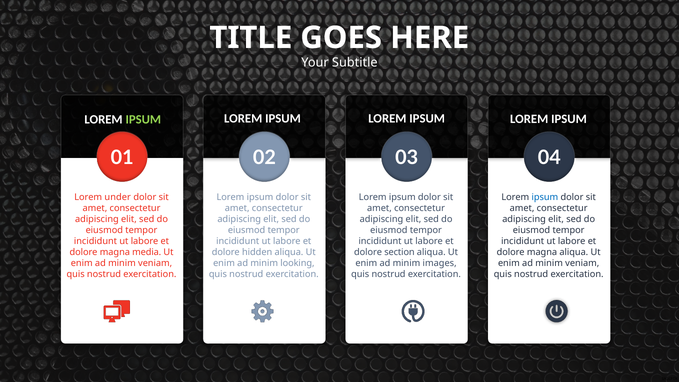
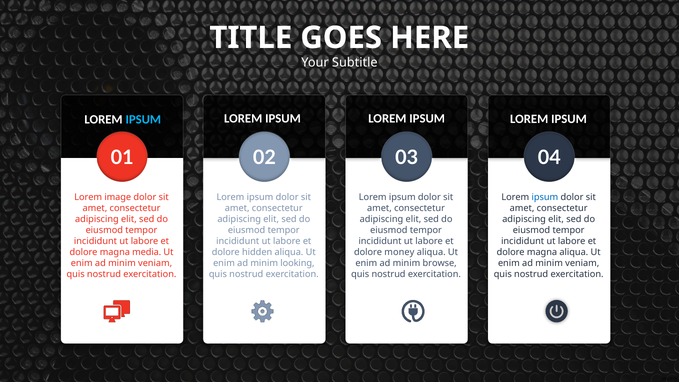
IPSUM at (143, 119) colour: light green -> light blue
under: under -> image
section: section -> money
images: images -> browse
